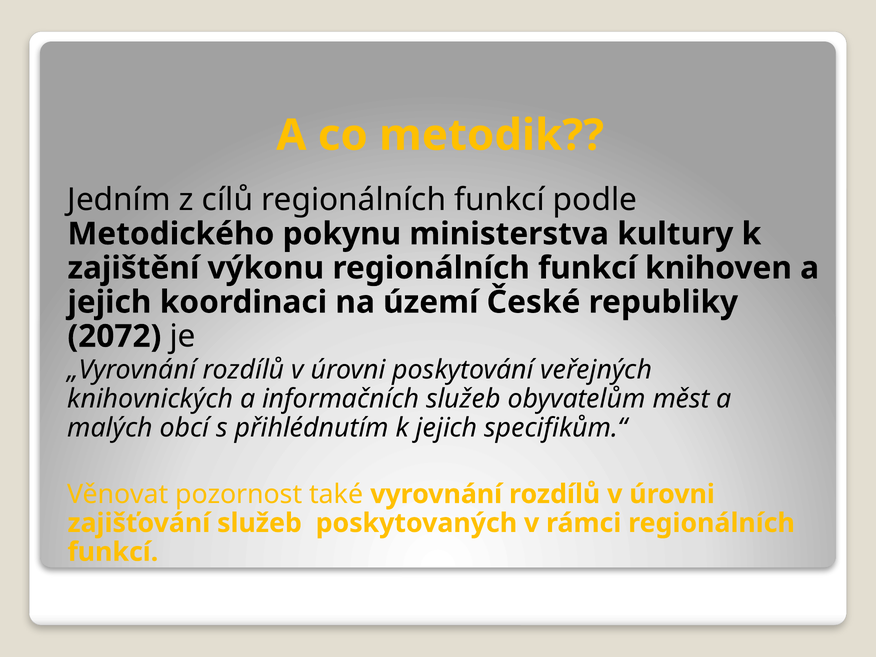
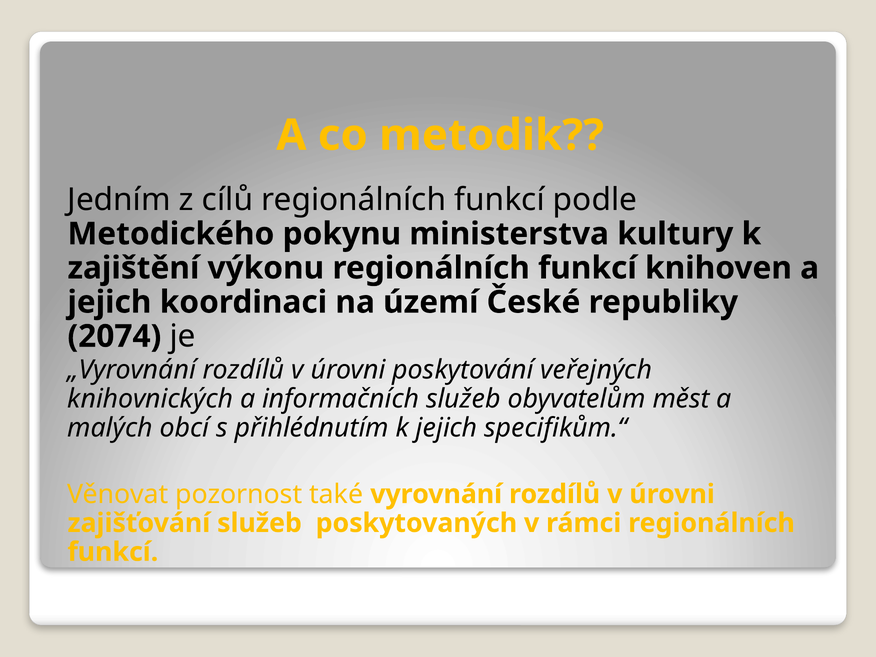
2072: 2072 -> 2074
